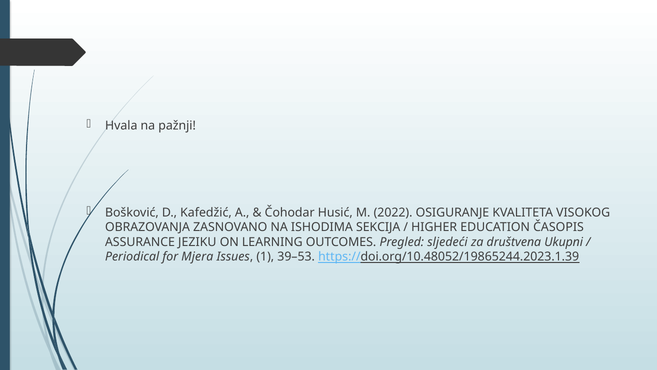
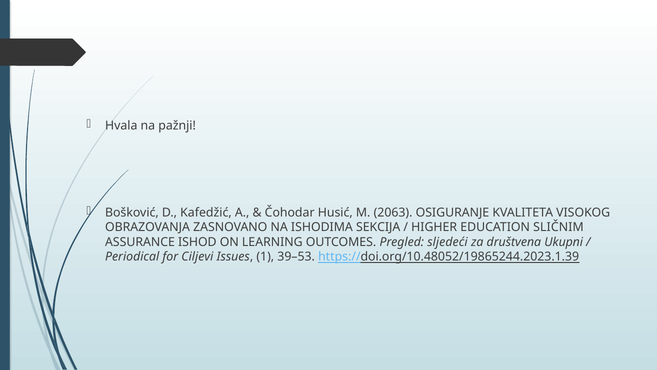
2022: 2022 -> 2063
ČASOPIS: ČASOPIS -> SLIČNIM
JEZIKU: JEZIKU -> ISHOD
Mjera: Mjera -> Ciljevi
